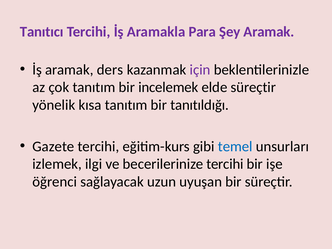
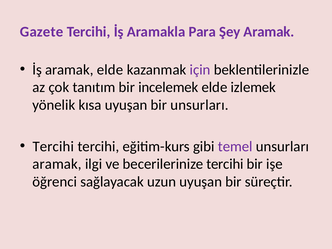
Tanıtıcı: Tanıtıcı -> Gazete
aramak ders: ders -> elde
elde süreçtir: süreçtir -> izlemek
kısa tanıtım: tanıtım -> uyuşan
bir tanıtıldığı: tanıtıldığı -> unsurları
Gazete at (53, 146): Gazete -> Tercihi
temel colour: blue -> purple
izlemek at (57, 164): izlemek -> aramak
